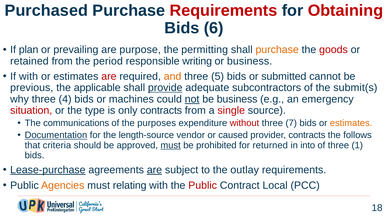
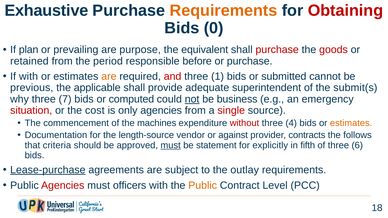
Purchased: Purchased -> Exhaustive
Requirements at (223, 11) colour: red -> orange
6: 6 -> 0
permitting: permitting -> equivalent
purchase at (277, 50) colour: orange -> red
writing: writing -> before
or business: business -> purchase
are at (109, 77) colour: red -> orange
and colour: orange -> red
5: 5 -> 1
provide underline: present -> none
subcontractors: subcontractors -> superintendent
4: 4 -> 7
machines: machines -> computed
type: type -> cost
only contracts: contracts -> agencies
communications: communications -> commencement
purposes: purposes -> machines
7: 7 -> 4
Documentation underline: present -> none
caused: caused -> against
prohibited: prohibited -> statement
returned: returned -> explicitly
into: into -> fifth
1: 1 -> 6
are at (154, 170) underline: present -> none
Agencies at (63, 185) colour: orange -> red
relating: relating -> officers
Public at (203, 185) colour: red -> orange
Local: Local -> Level
